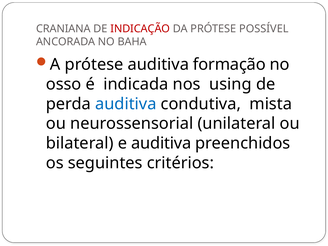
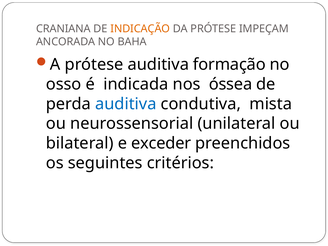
INDICAÇÃO colour: red -> orange
POSSÍVEL: POSSÍVEL -> IMPEÇAM
using: using -> óssea
e auditiva: auditiva -> exceder
